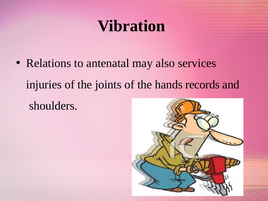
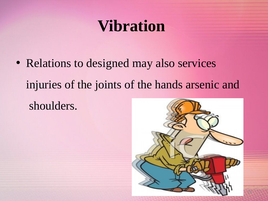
antenatal: antenatal -> designed
records: records -> arsenic
